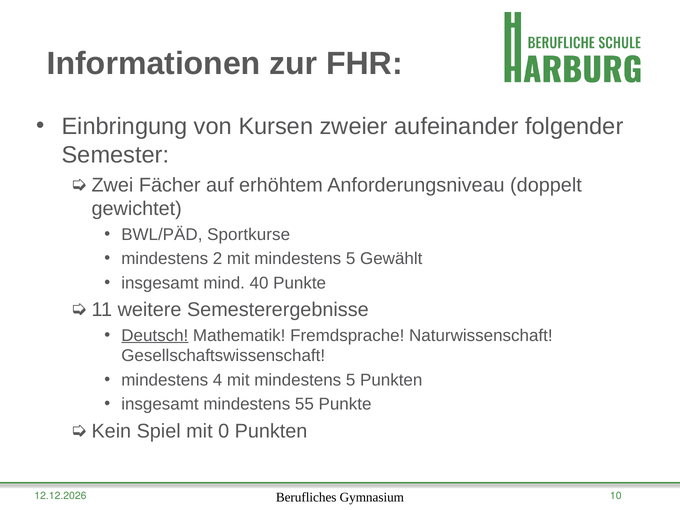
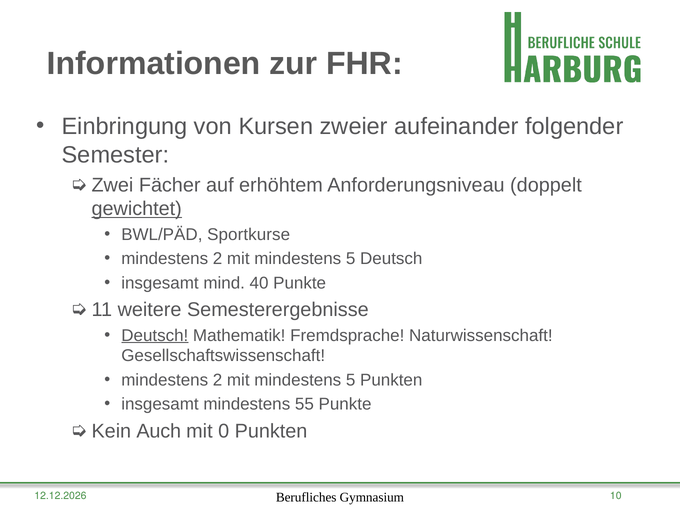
gewichtet underline: none -> present
5 Gewählt: Gewählt -> Deutsch
4 at (218, 380): 4 -> 2
Spiel: Spiel -> Auch
